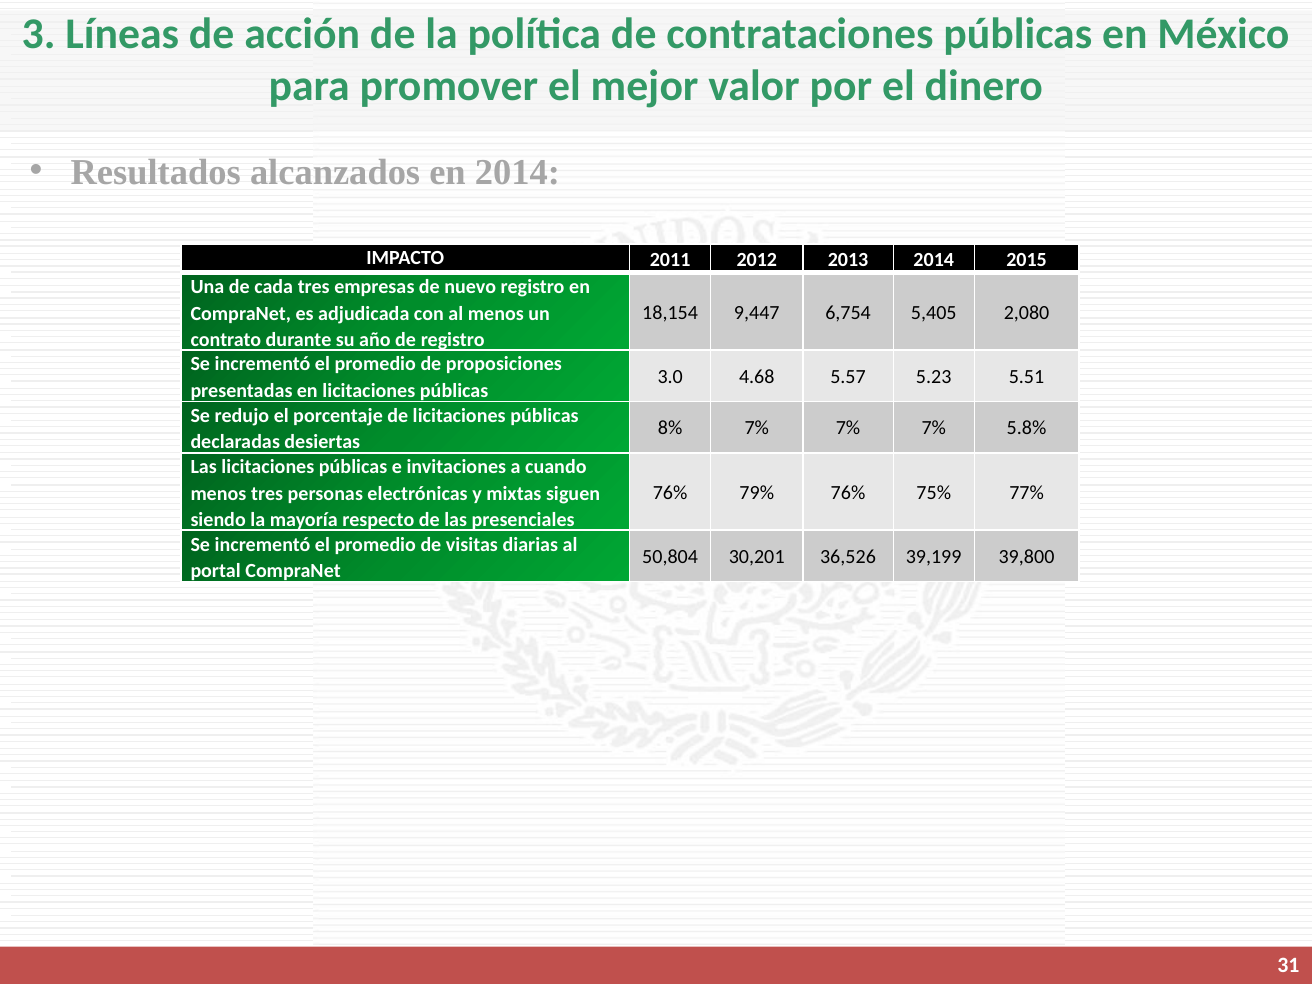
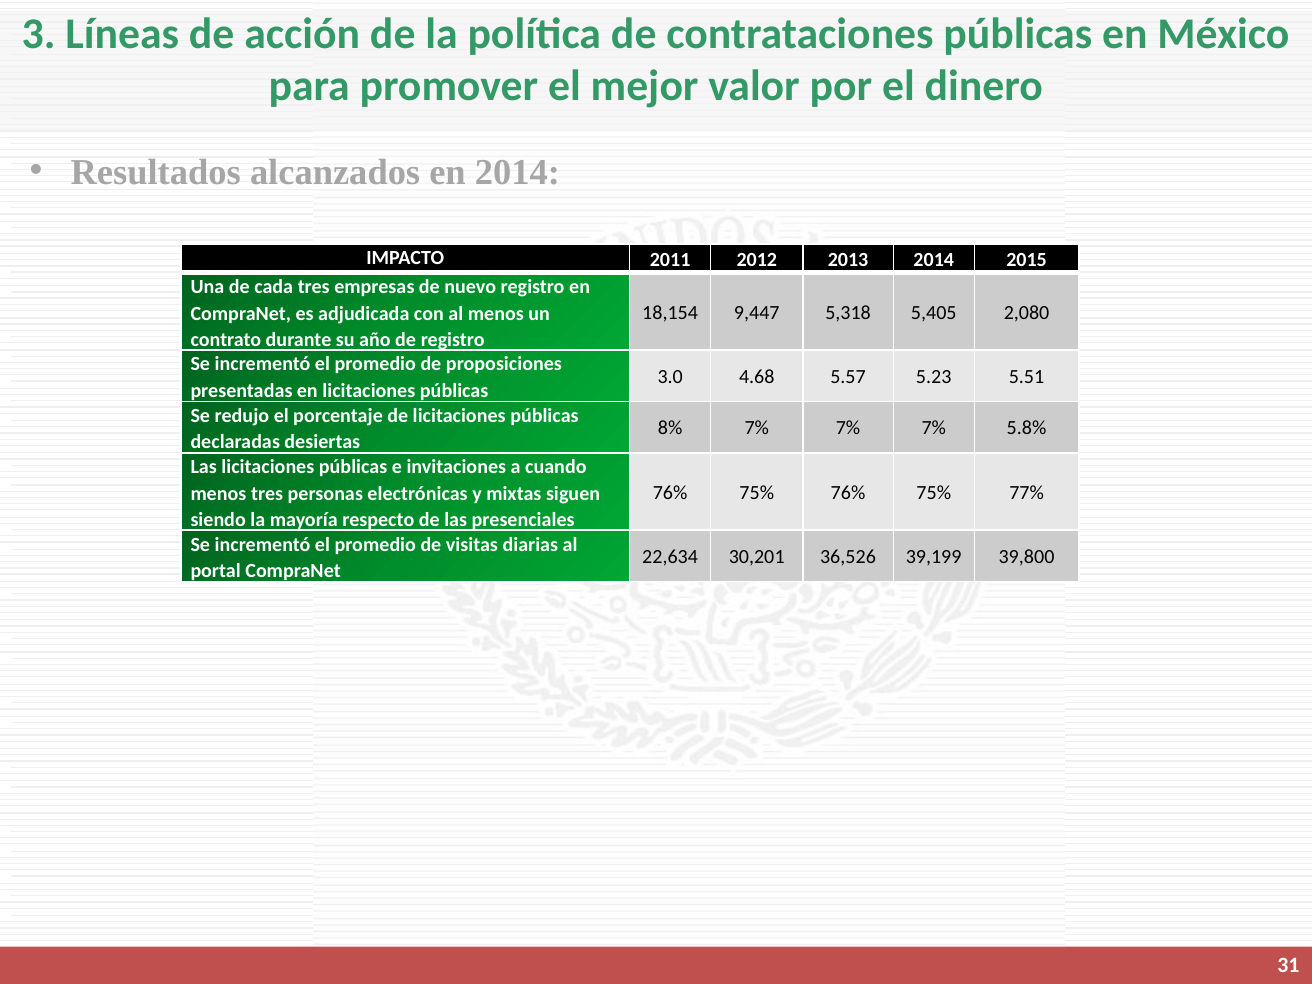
6,754: 6,754 -> 5,318
79% at (757, 493): 79% -> 75%
50,804: 50,804 -> 22,634
